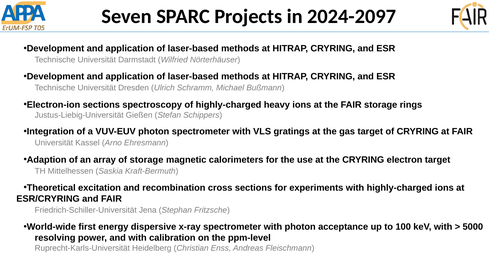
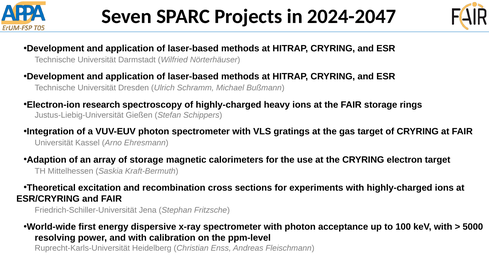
2024-2097: 2024-2097 -> 2024-2047
Electron-ion sections: sections -> research
